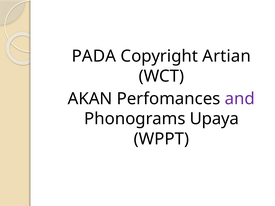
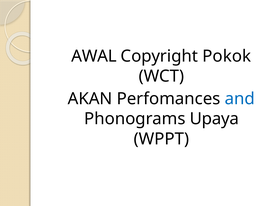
PADA: PADA -> AWAL
Artian: Artian -> Pokok
and colour: purple -> blue
